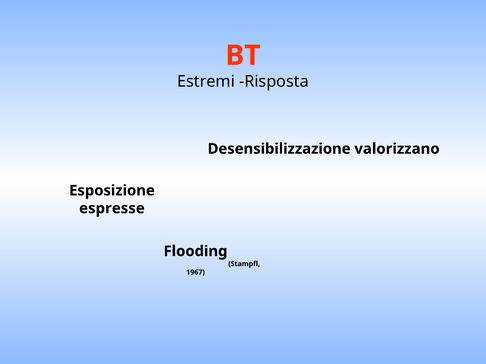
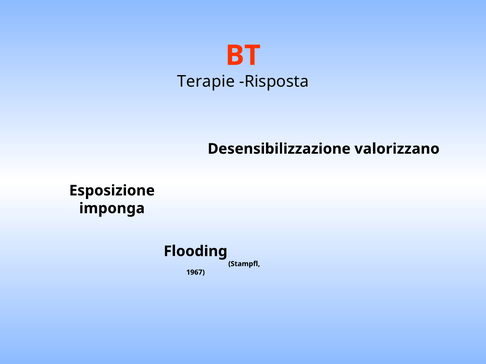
Estremi: Estremi -> Terapie
espresse: espresse -> imponga
